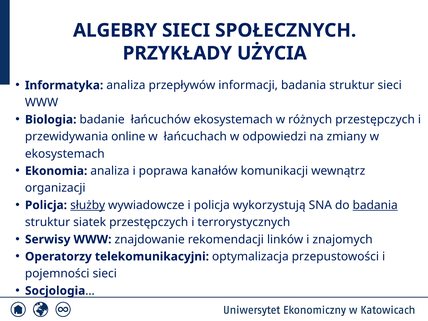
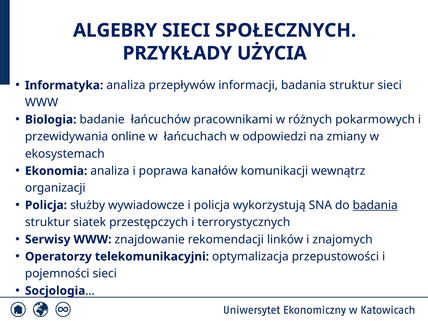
łańcuchów ekosystemach: ekosystemach -> pracownikami
różnych przestępczych: przestępczych -> pokarmowych
służby underline: present -> none
